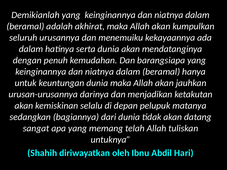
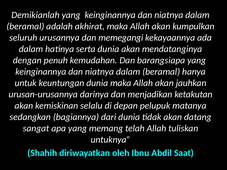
menemuiku: menemuiku -> memegangi
Hari: Hari -> Saat
